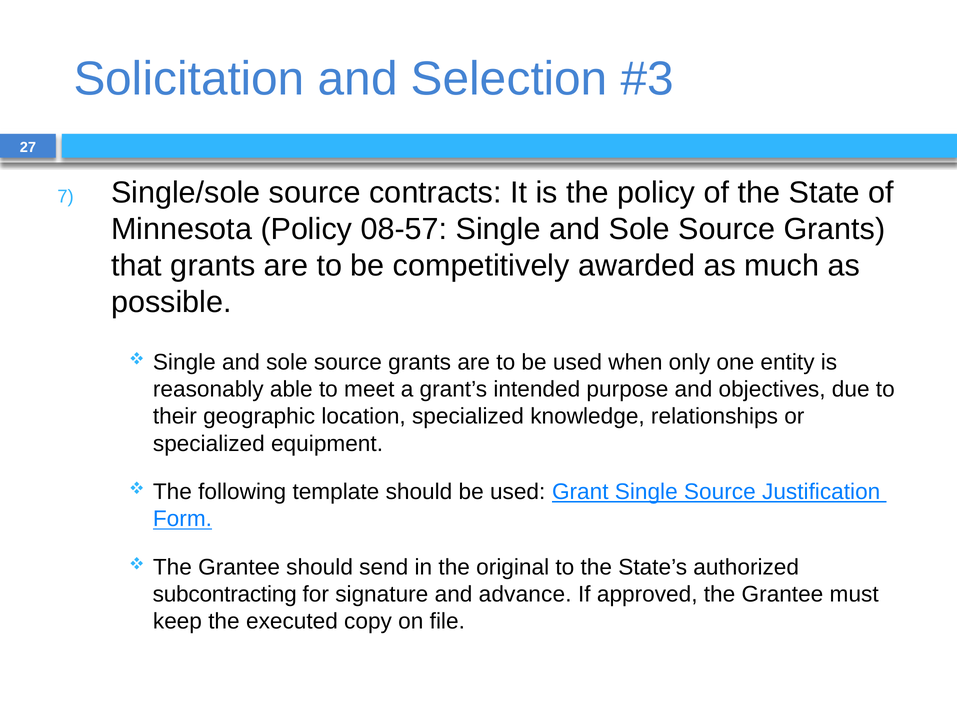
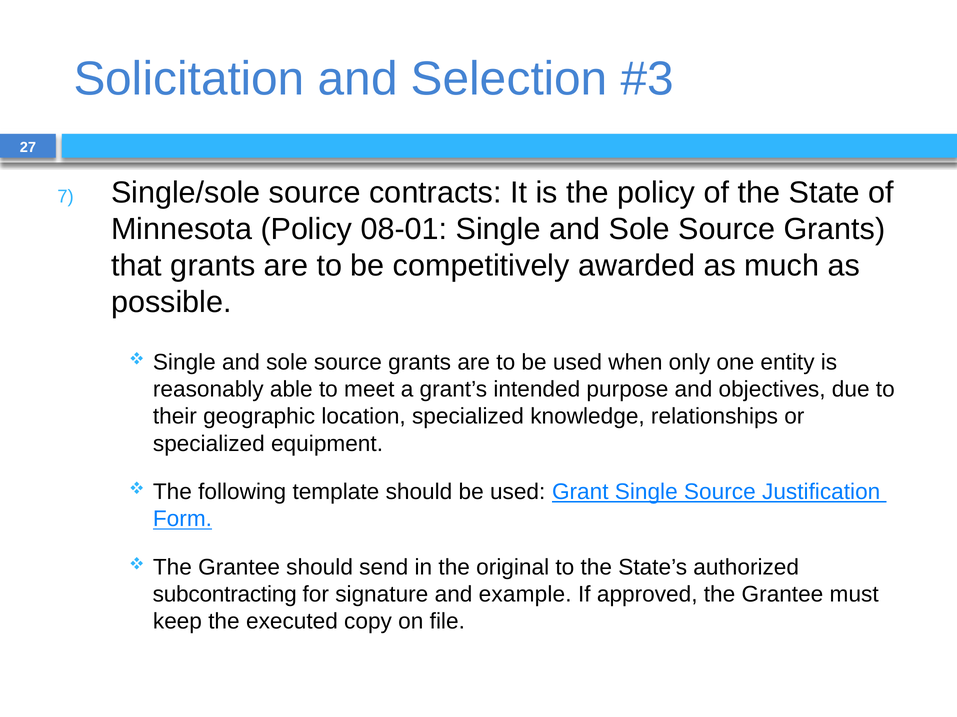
08-57: 08-57 -> 08-01
advance: advance -> example
